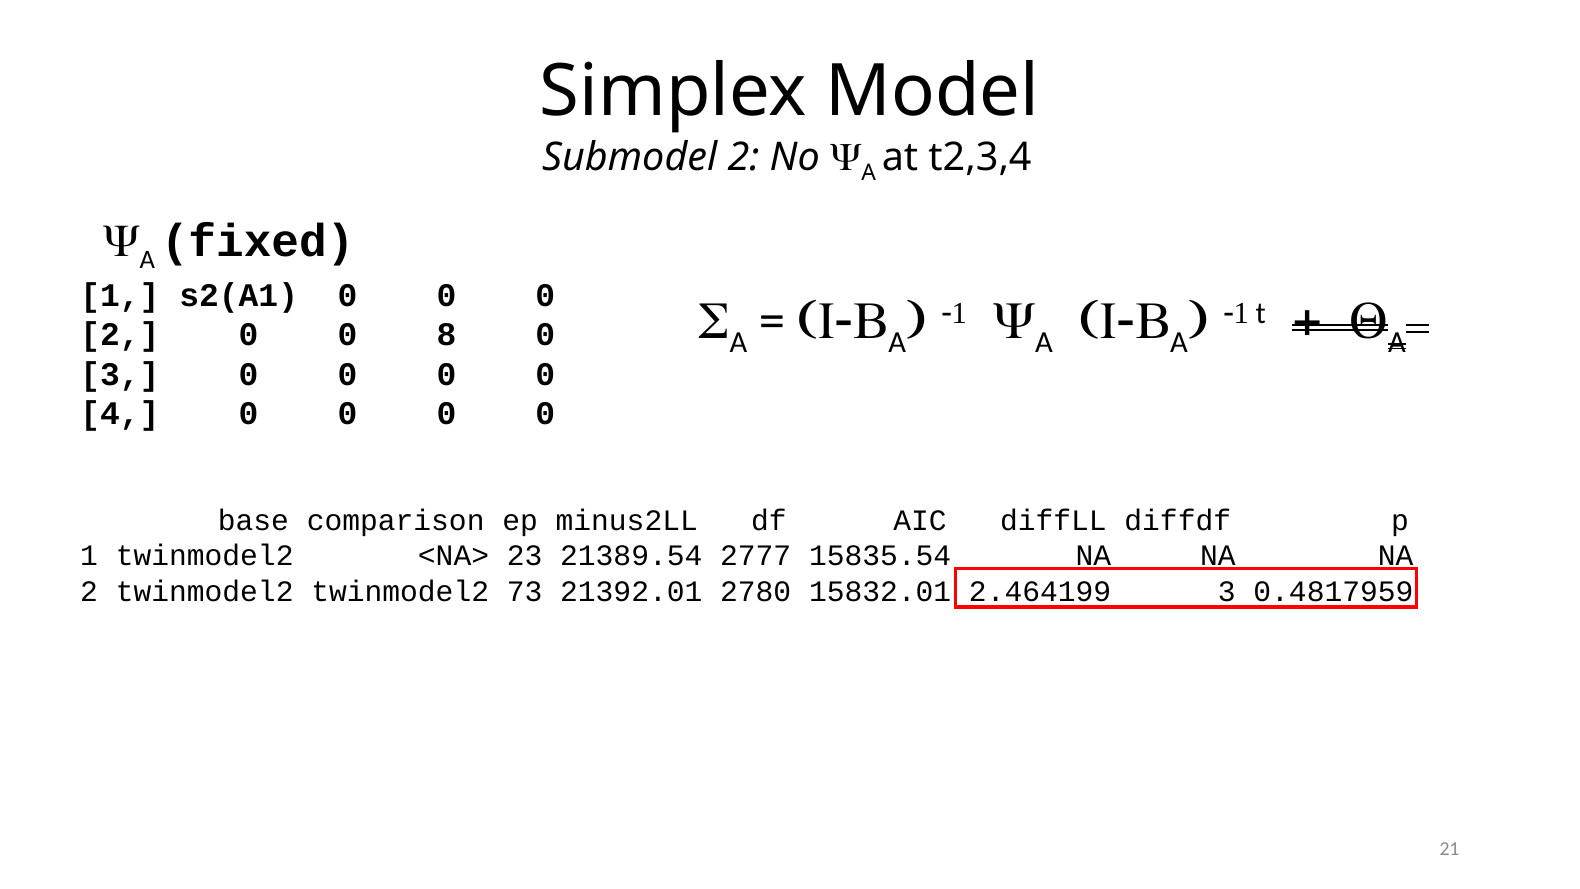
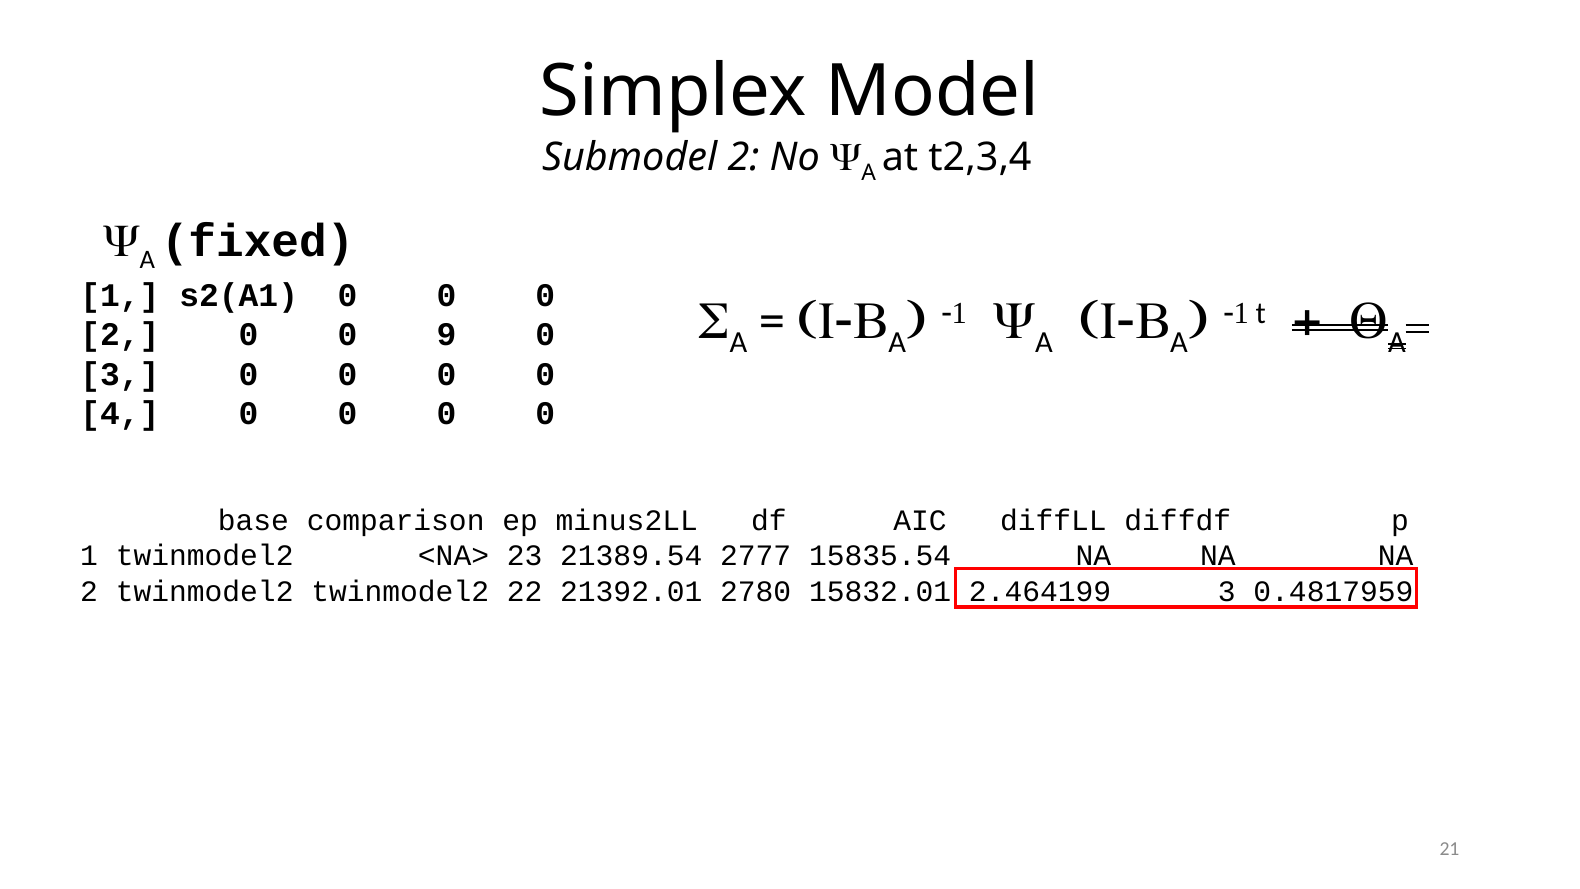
8: 8 -> 9
73: 73 -> 22
